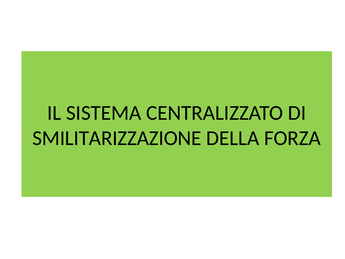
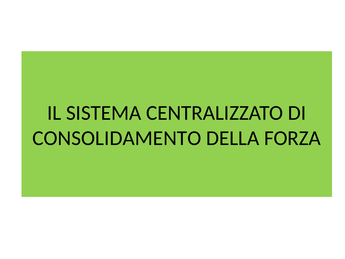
SMILITARIZZAZIONE: SMILITARIZZAZIONE -> CONSOLIDAMENTO
